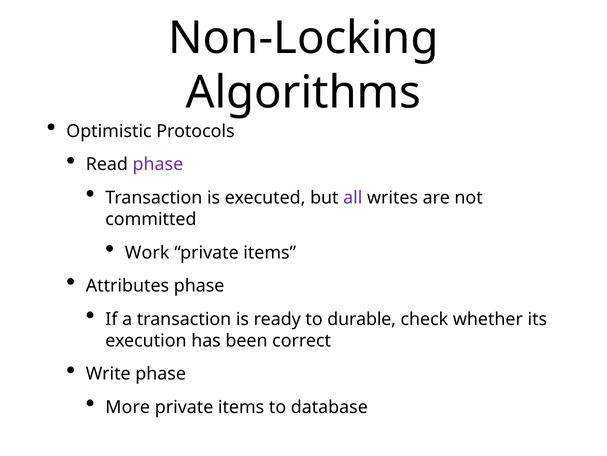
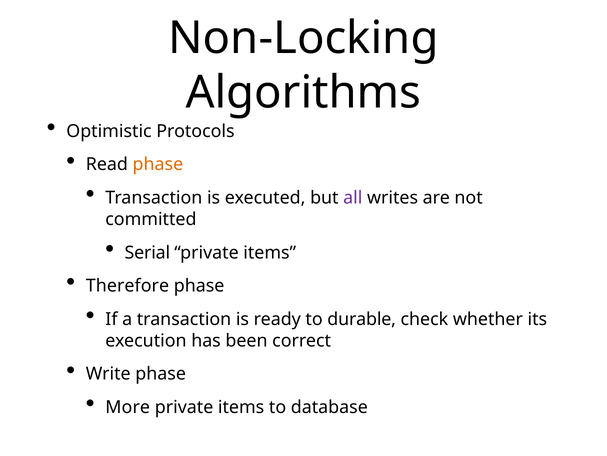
phase at (158, 164) colour: purple -> orange
Work: Work -> Serial
Attributes: Attributes -> Therefore
